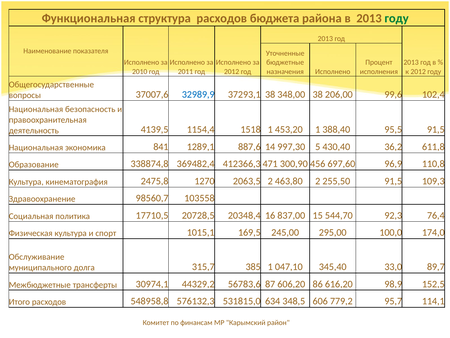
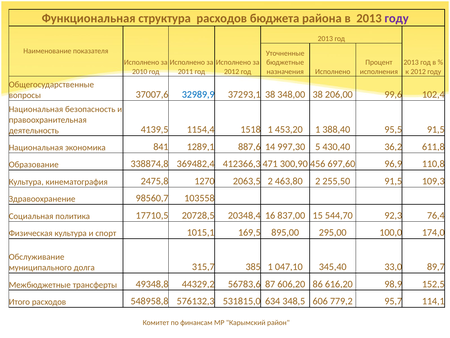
году at (397, 18) colour: green -> purple
245,00: 245,00 -> 895,00
30974,1: 30974,1 -> 49348,8
